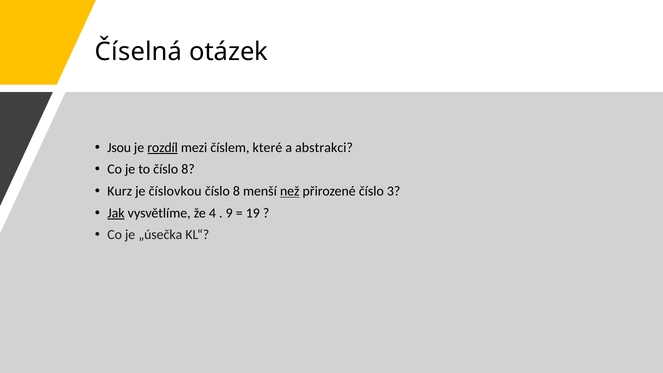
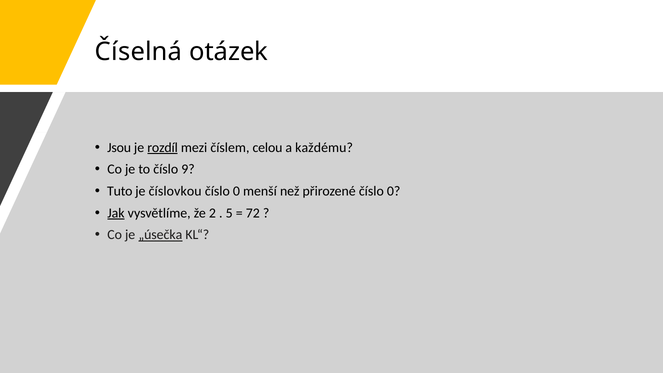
které: které -> celou
abstrakci: abstrakci -> každému
to číslo 8: 8 -> 9
Kurz: Kurz -> Tuto
8 at (236, 191): 8 -> 0
než underline: present -> none
přirozené číslo 3: 3 -> 0
4: 4 -> 2
9: 9 -> 5
19: 19 -> 72
„úsečka underline: none -> present
